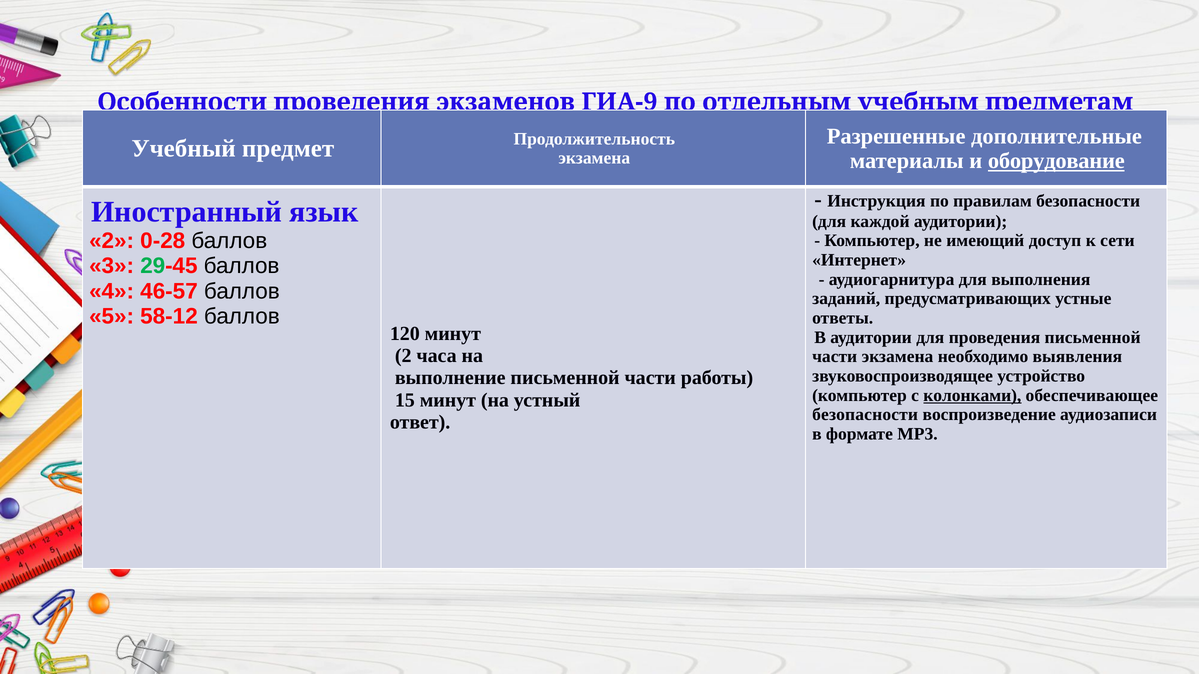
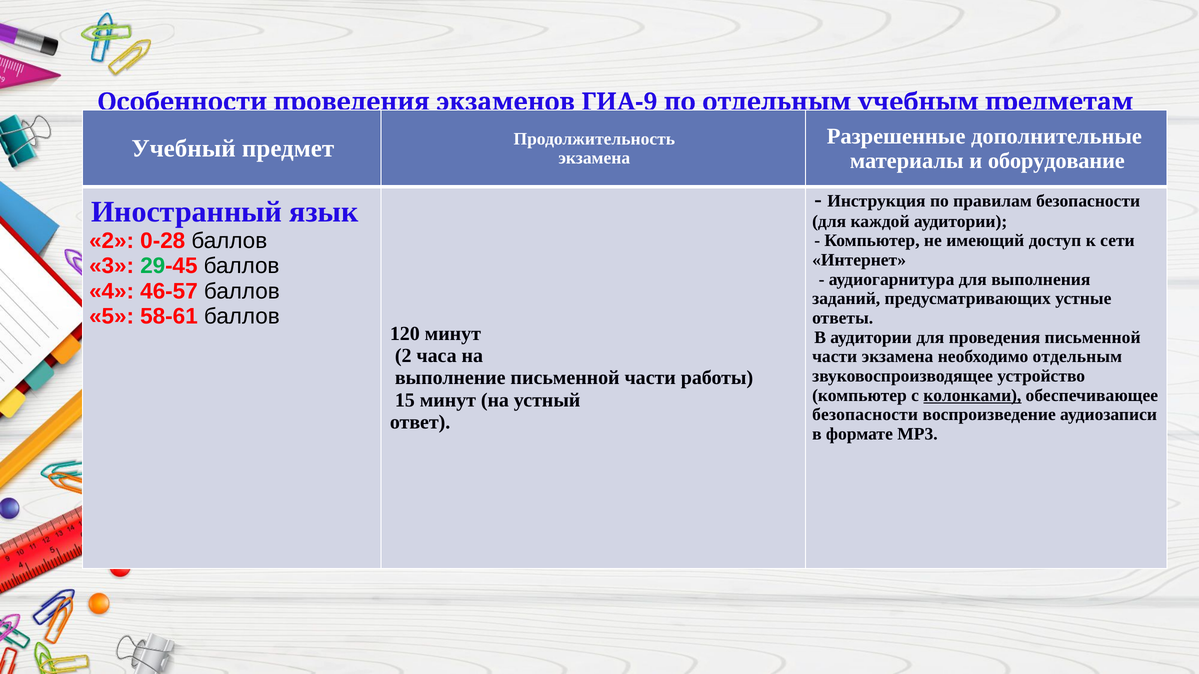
оборудование underline: present -> none
58-12: 58-12 -> 58-61
необходимо выявления: выявления -> отдельным
